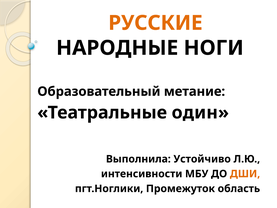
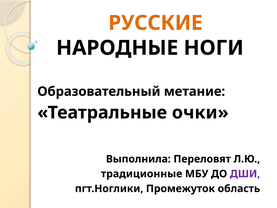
один: один -> очки
Устойчиво: Устойчиво -> Переловят
интенсивности: интенсивности -> традиционные
ДШИ colour: orange -> purple
